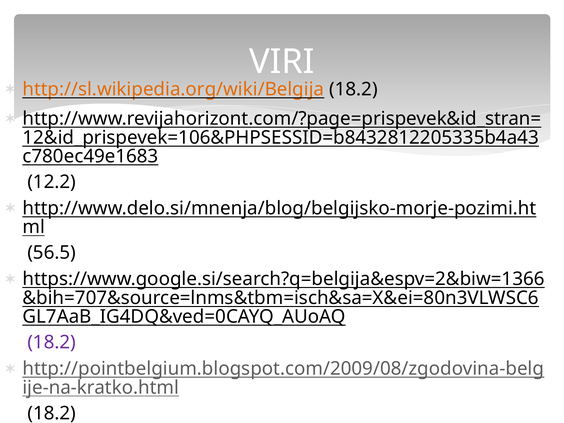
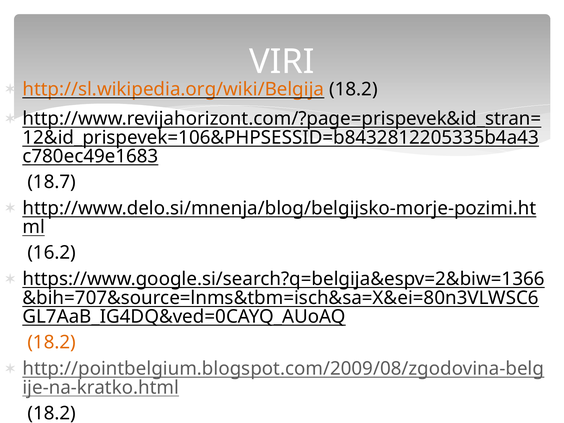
12.2: 12.2 -> 18.7
56.5: 56.5 -> 16.2
18.2 at (52, 342) colour: purple -> orange
